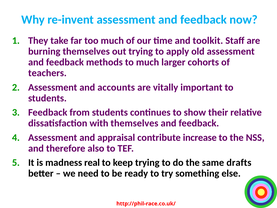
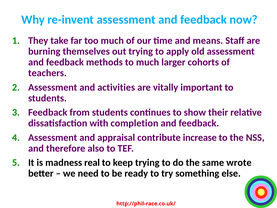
toolkit: toolkit -> means
accounts: accounts -> activities
with themselves: themselves -> completion
drafts: drafts -> wrote
